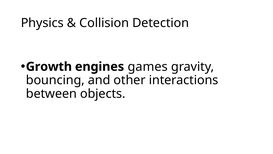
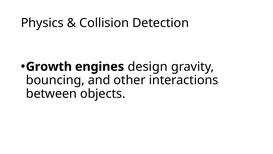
games: games -> design
